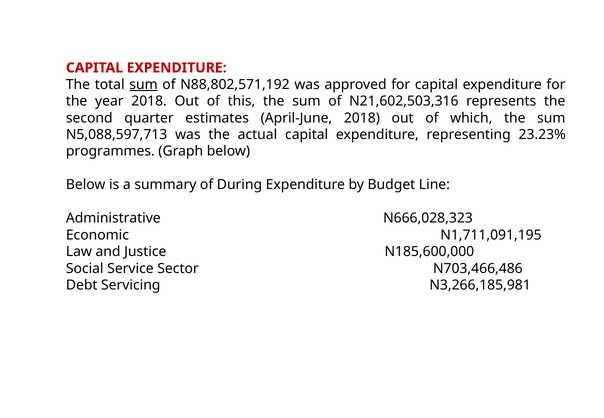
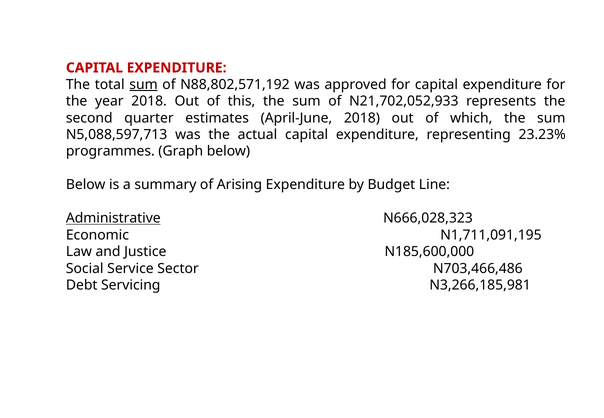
N21,602,503,316: N21,602,503,316 -> N21,702,052,933
During: During -> Arising
Administrative underline: none -> present
